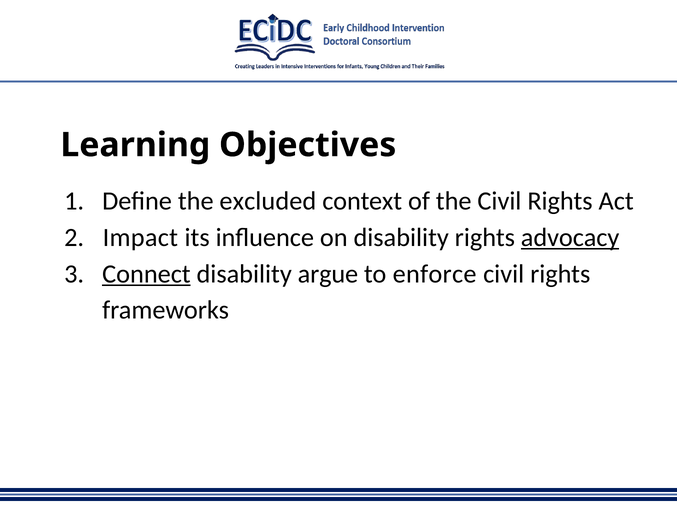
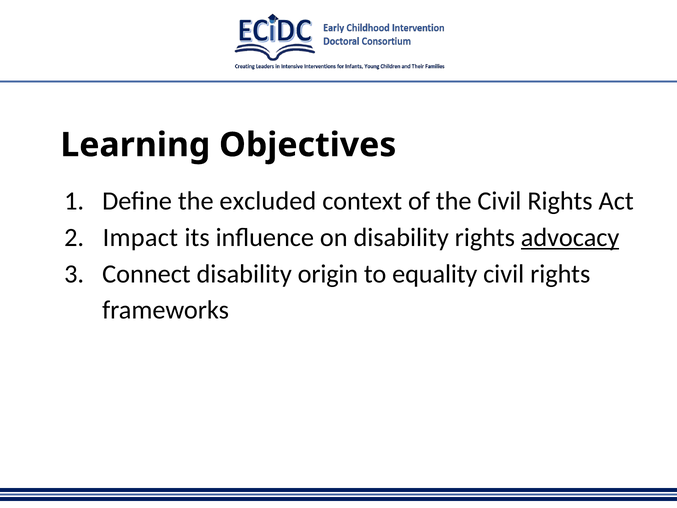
Connect underline: present -> none
argue: argue -> origin
enforce: enforce -> equality
